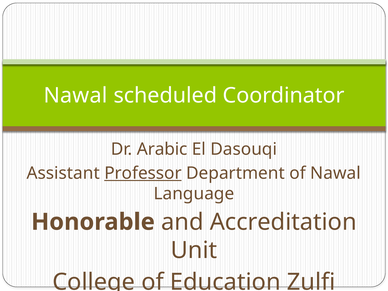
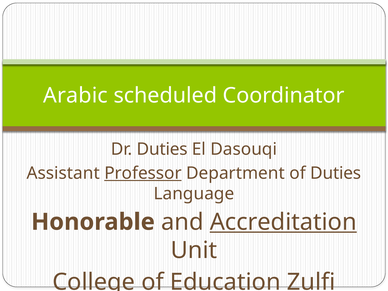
Nawal at (75, 96): Nawal -> Arabic
Dr Arabic: Arabic -> Duties
of Nawal: Nawal -> Duties
Accreditation underline: none -> present
